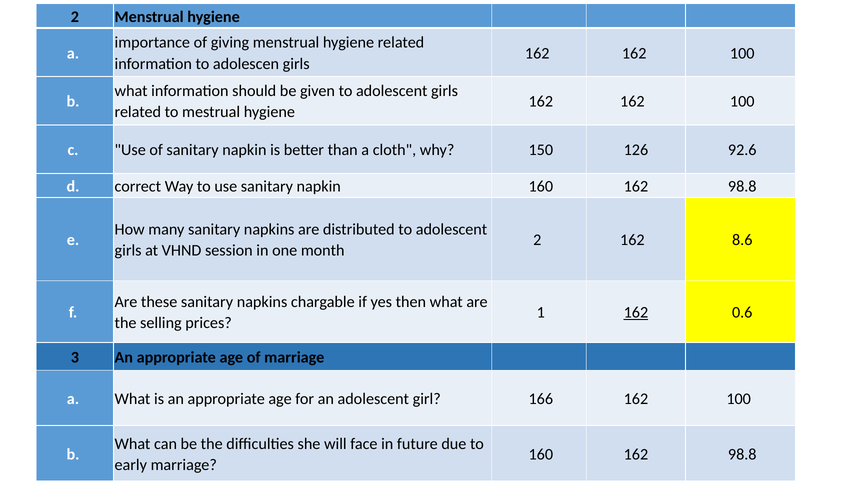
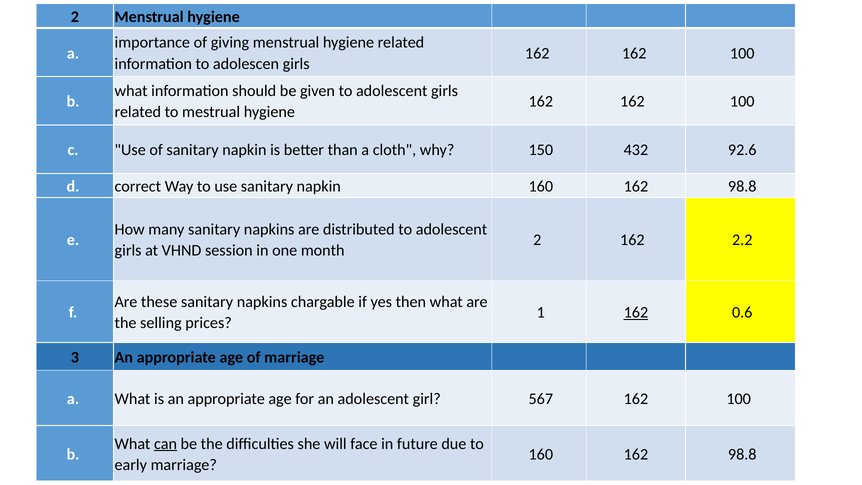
126: 126 -> 432
8.6: 8.6 -> 2.2
166: 166 -> 567
can underline: none -> present
